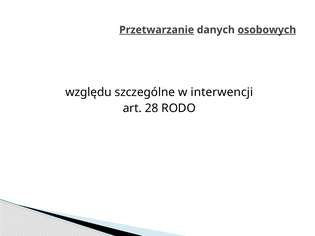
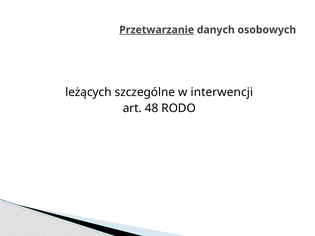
osobowych underline: present -> none
względu: względu -> leżących
28: 28 -> 48
